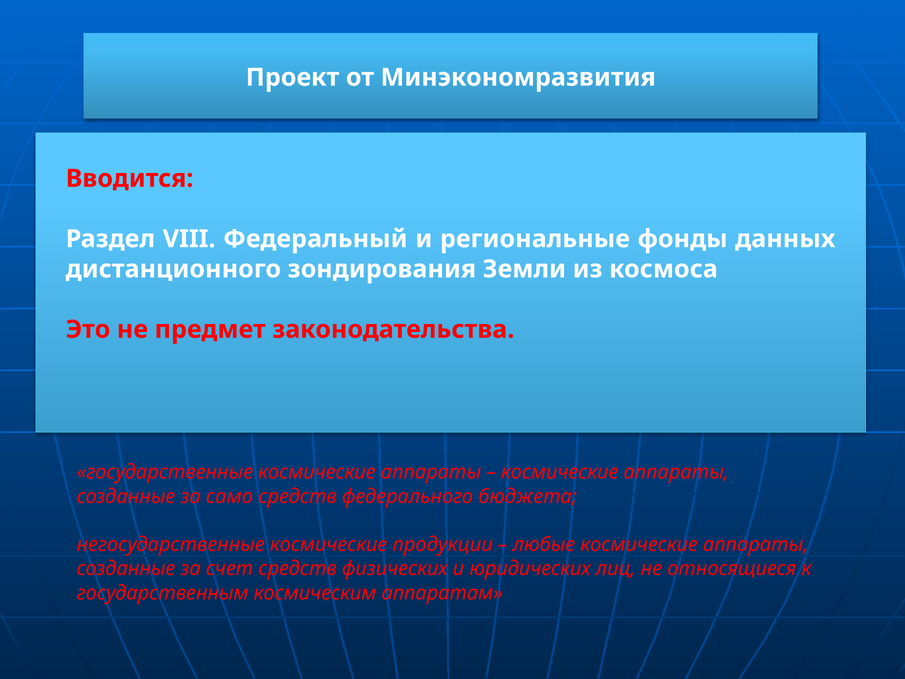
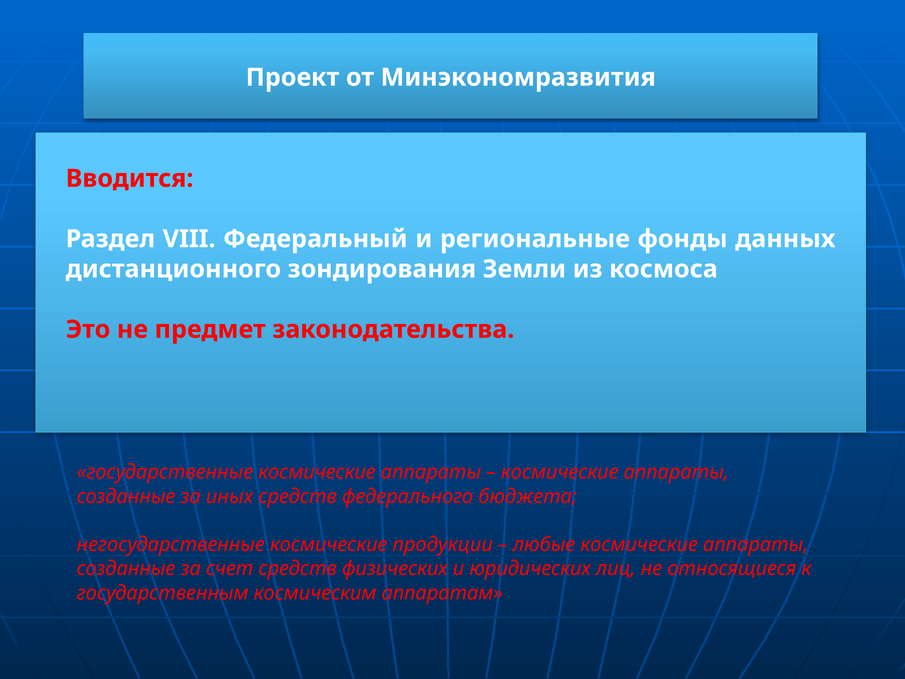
само: само -> иных
